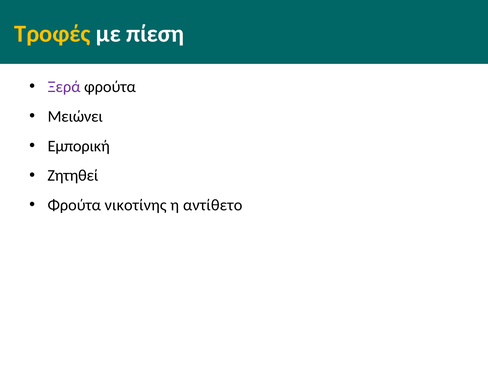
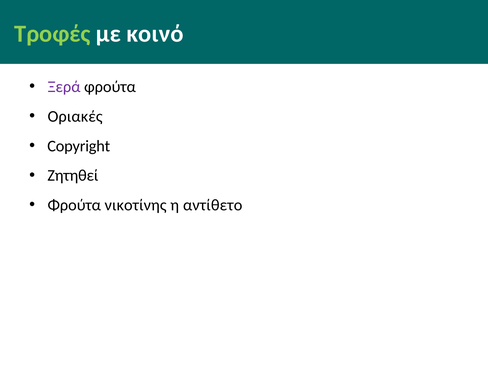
Τροφές colour: yellow -> light green
πίεση: πίεση -> κοινό
Μειώνει: Μειώνει -> Οριακές
Εμπορική: Εμπορική -> Copyright
